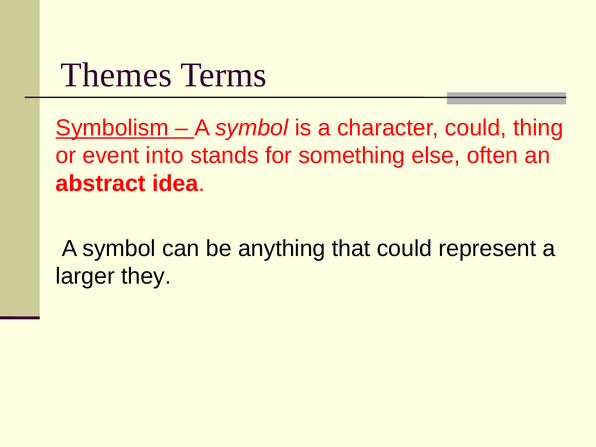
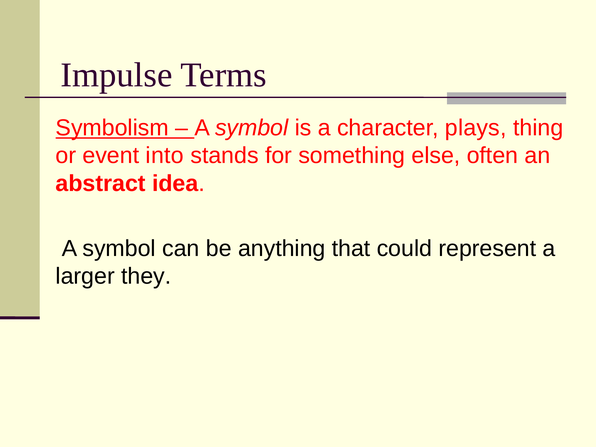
Themes: Themes -> Impulse
character could: could -> plays
